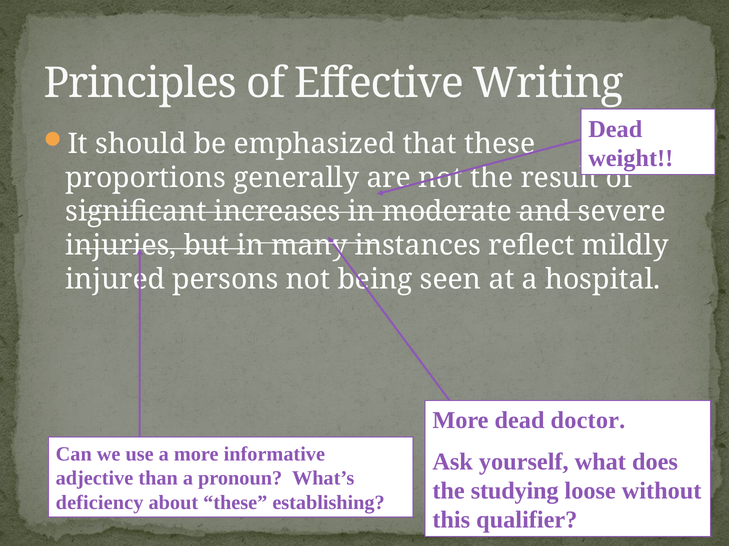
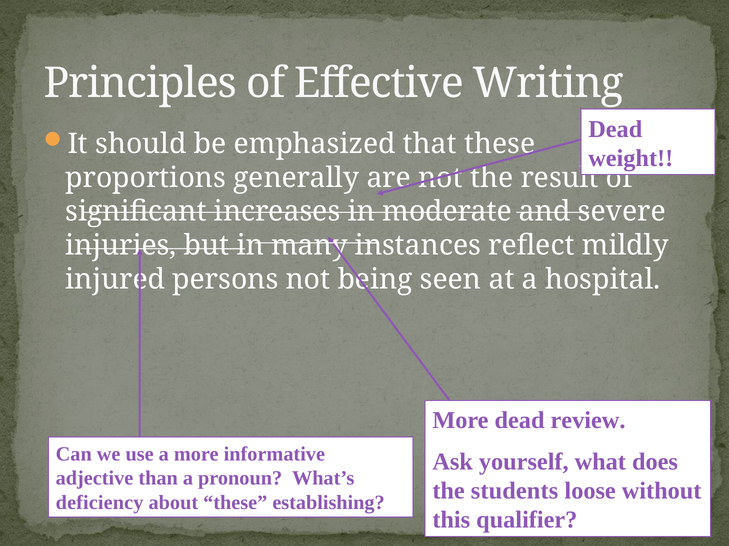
doctor: doctor -> review
studying: studying -> students
